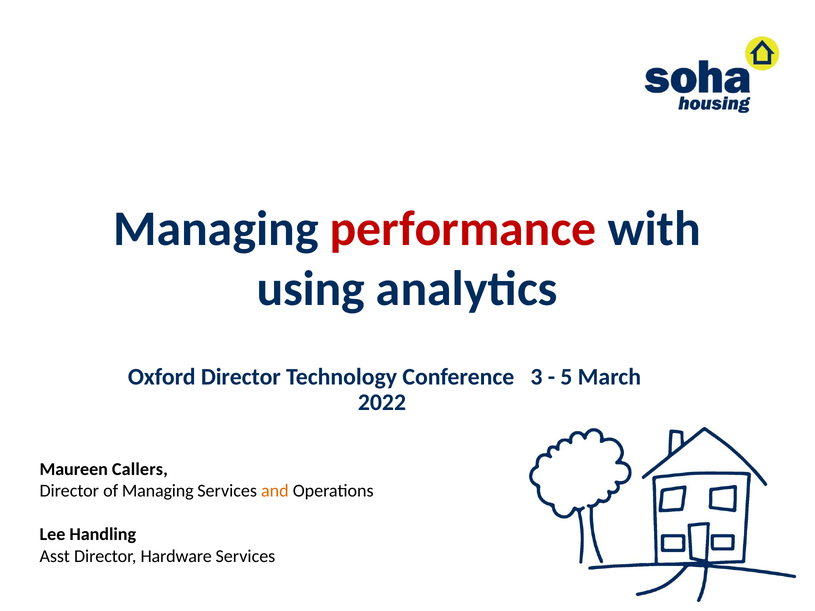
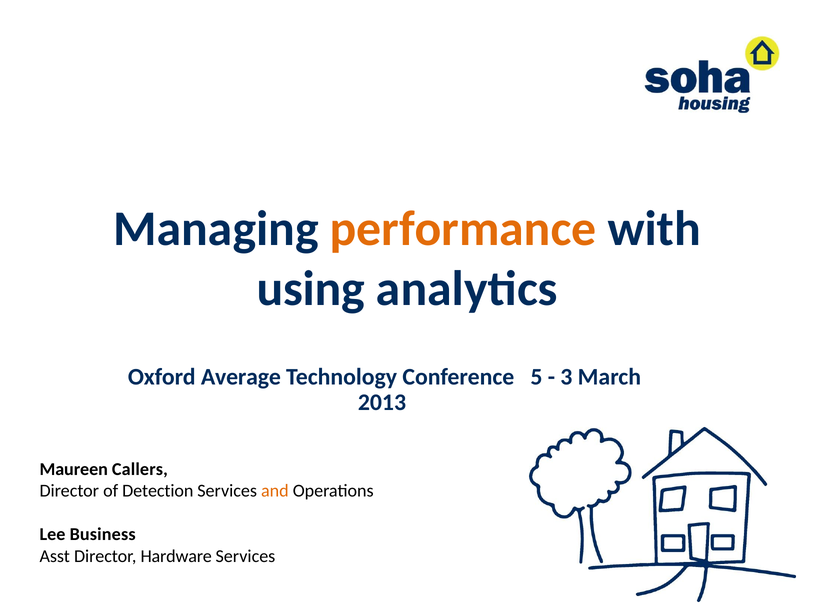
performance colour: red -> orange
Oxford Director: Director -> Average
3: 3 -> 5
5: 5 -> 3
2022: 2022 -> 2013
of Managing: Managing -> Detection
Handling: Handling -> Business
